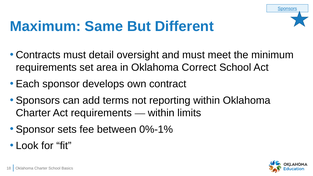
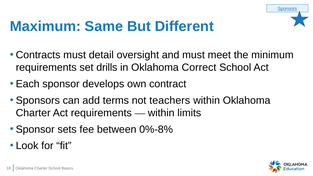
area: area -> drills
reporting: reporting -> teachers
0%-1%: 0%-1% -> 0%-8%
